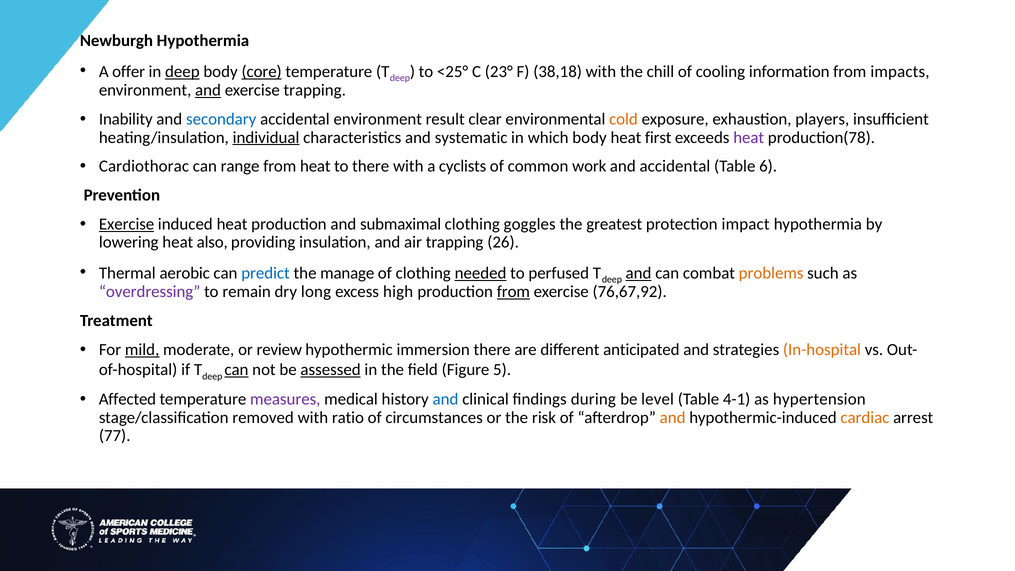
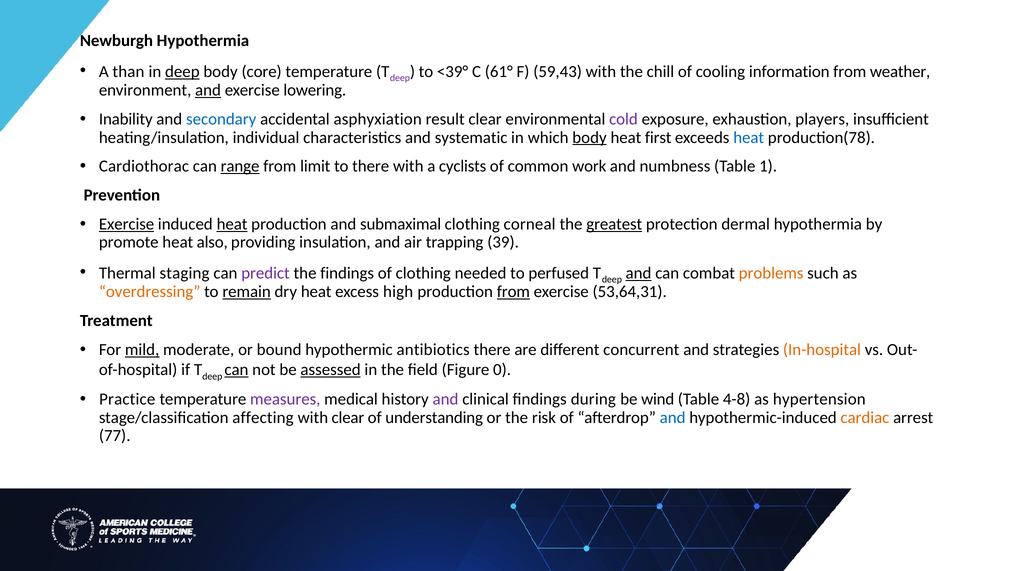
offer: offer -> than
core underline: present -> none
<25°: <25° -> <39°
23°: 23° -> 61°
38,18: 38,18 -> 59,43
impacts: impacts -> weather
exercise trapping: trapping -> lowering
accidental environment: environment -> asphyxiation
cold colour: orange -> purple
individual underline: present -> none
body at (590, 137) underline: none -> present
heat at (749, 137) colour: purple -> blue
range underline: none -> present
from heat: heat -> limit
and accidental: accidental -> numbness
6: 6 -> 1
heat at (232, 224) underline: none -> present
goggles: goggles -> corneal
greatest underline: none -> present
impact: impact -> dermal
lowering: lowering -> promote
26: 26 -> 39
aerobic: aerobic -> staging
predict colour: blue -> purple
the manage: manage -> findings
needed underline: present -> none
overdressing colour: purple -> orange
remain underline: none -> present
dry long: long -> heat
76,67,92: 76,67,92 -> 53,64,31
review: review -> bound
immersion: immersion -> antibiotics
anticipated: anticipated -> concurrent
5: 5 -> 0
Affected: Affected -> Practice
and at (446, 399) colour: blue -> purple
level: level -> wind
4-1: 4-1 -> 4-8
removed: removed -> affecting
with ratio: ratio -> clear
circumstances: circumstances -> understanding
and at (673, 417) colour: orange -> blue
